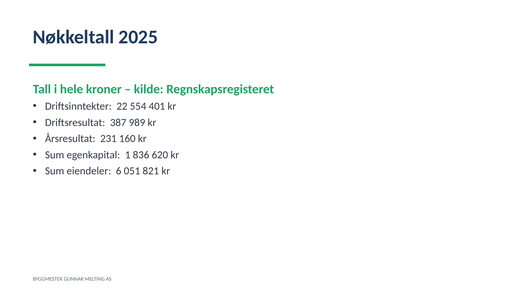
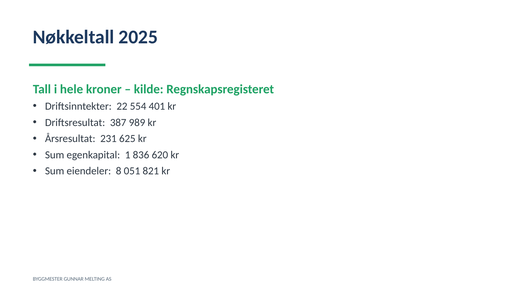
160: 160 -> 625
6: 6 -> 8
